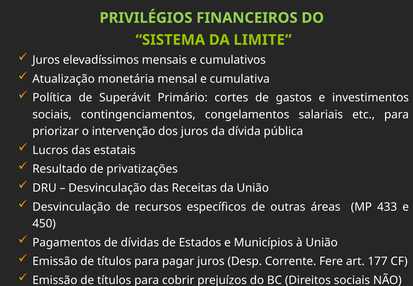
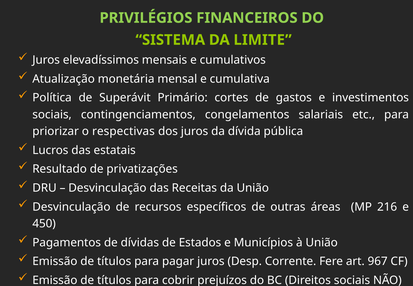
intervenção: intervenção -> respectivas
433: 433 -> 216
177: 177 -> 967
